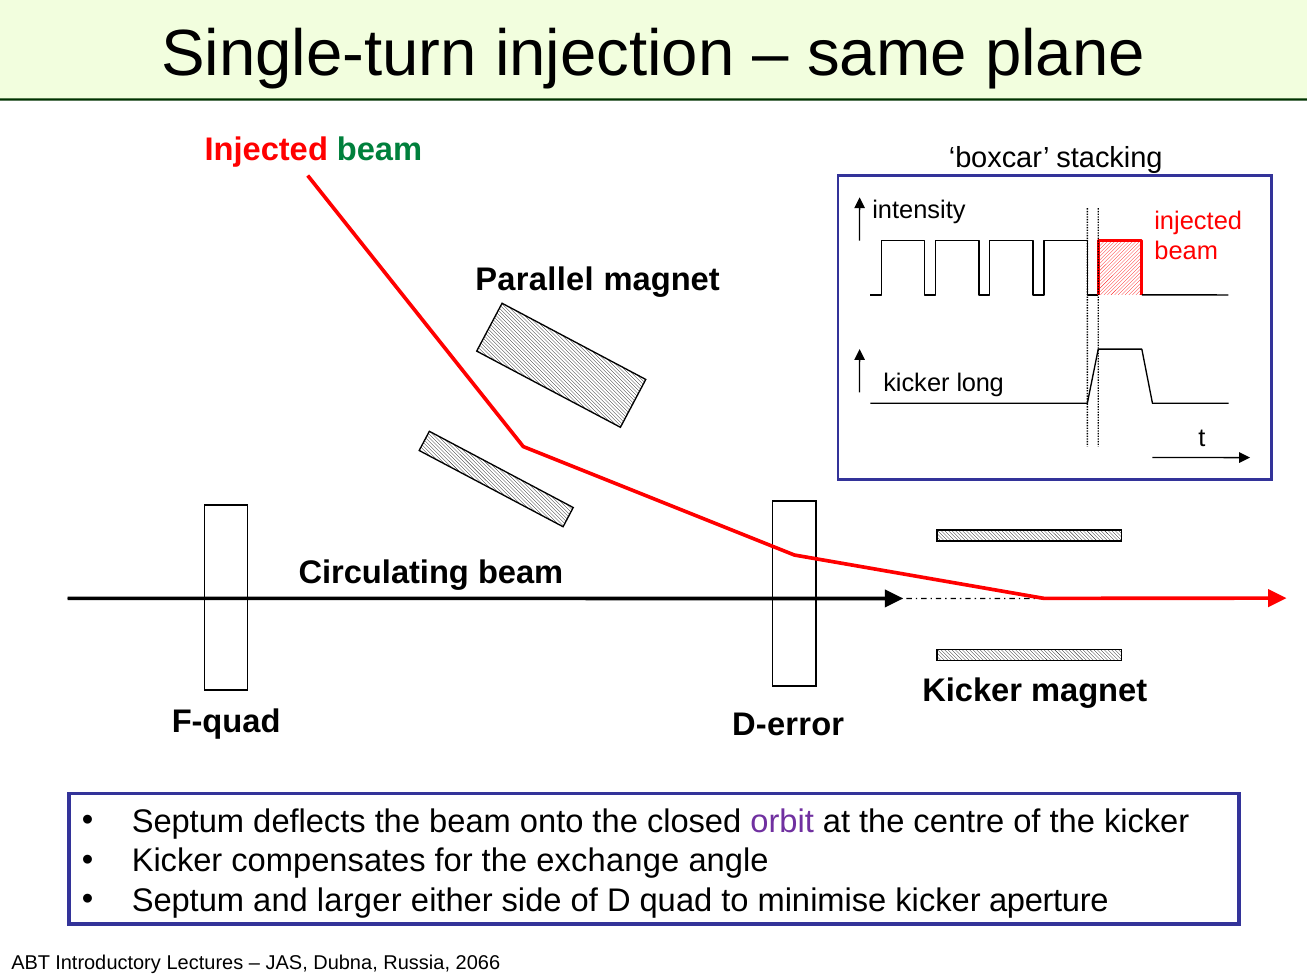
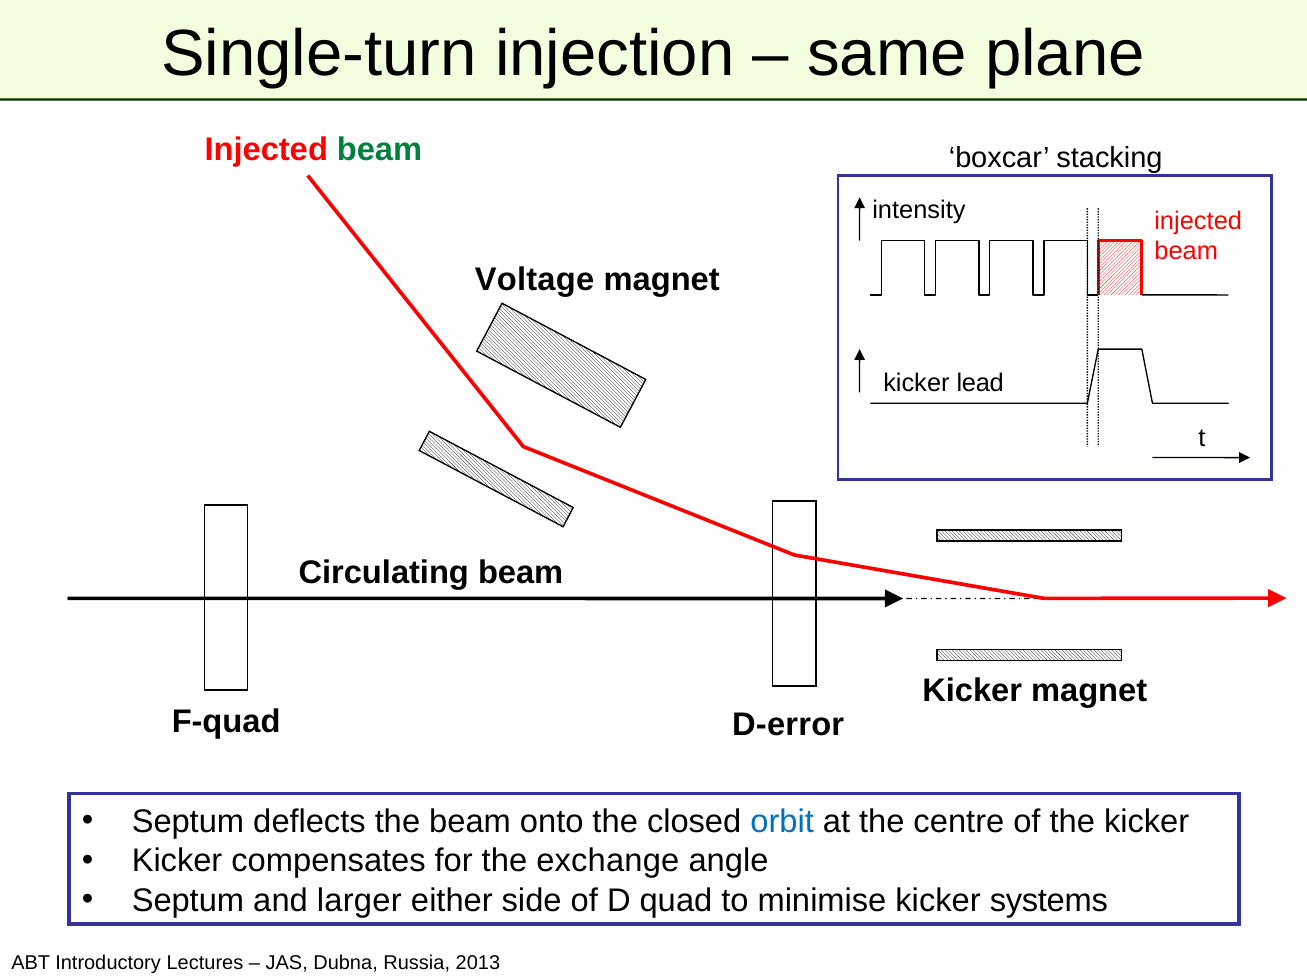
Parallel: Parallel -> Voltage
long: long -> lead
orbit colour: purple -> blue
aperture: aperture -> systems
2066: 2066 -> 2013
